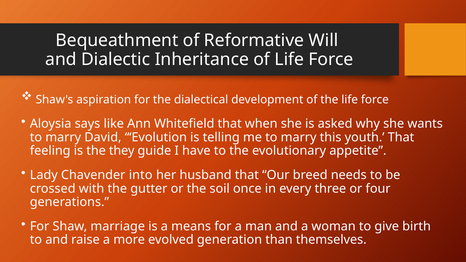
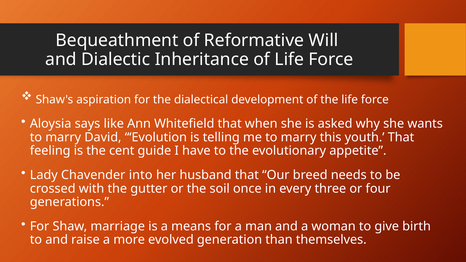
they: they -> cent
